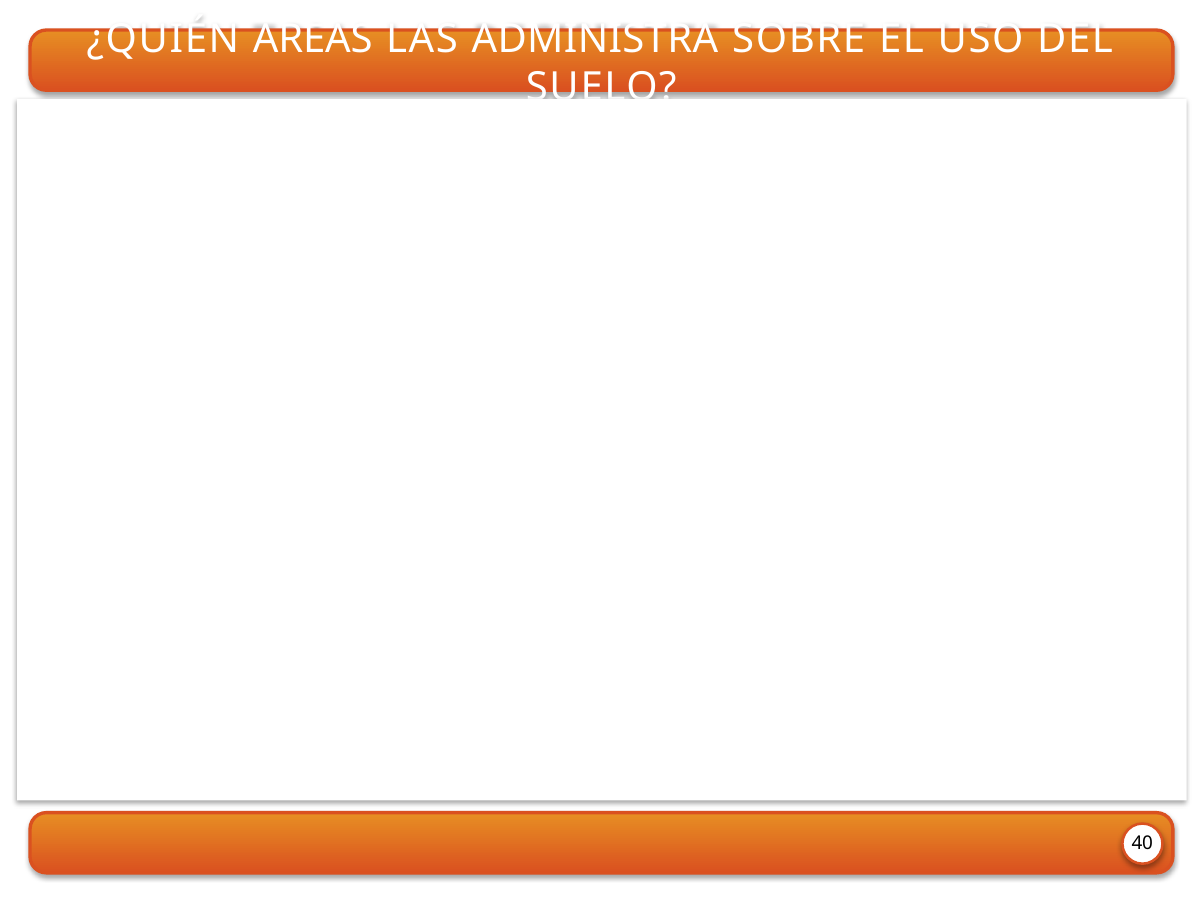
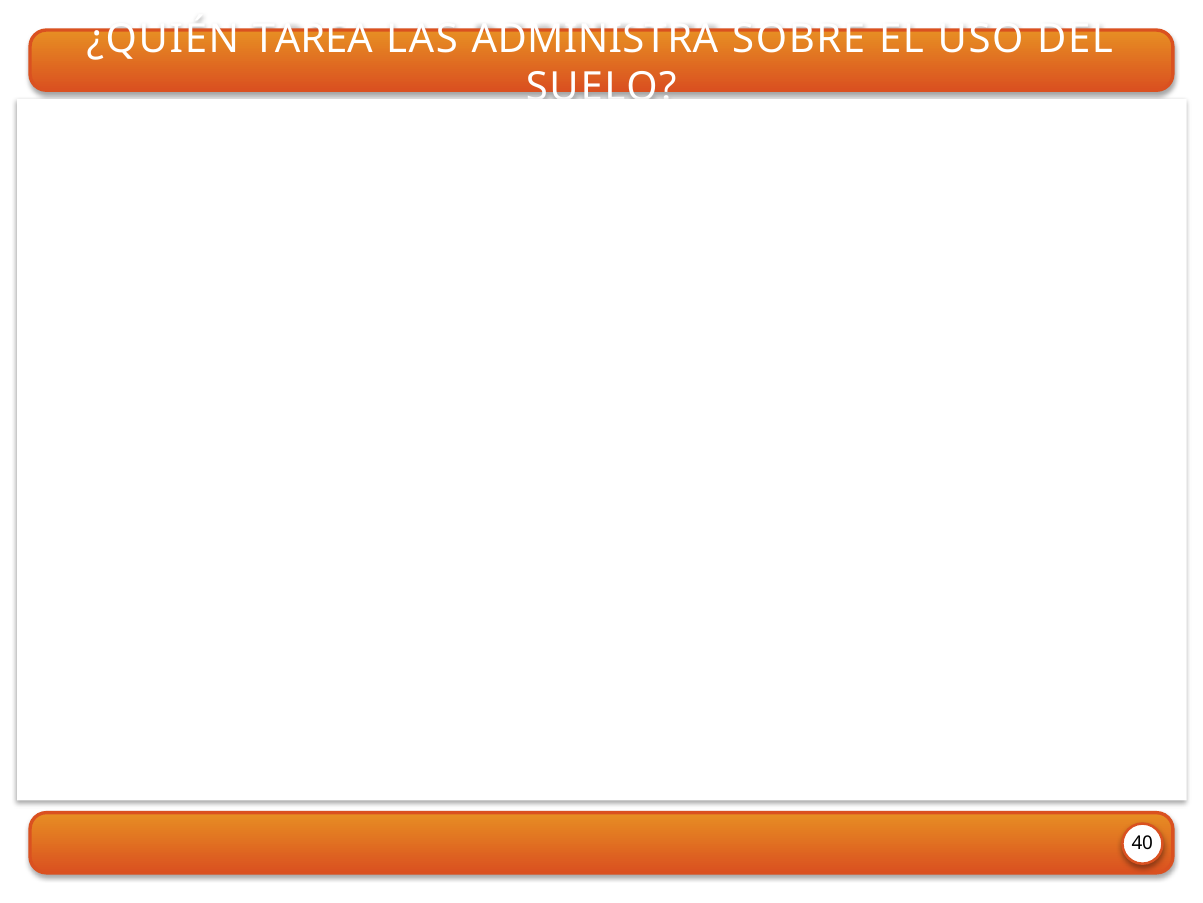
ÁREAS: ÁREAS -> TAREA
